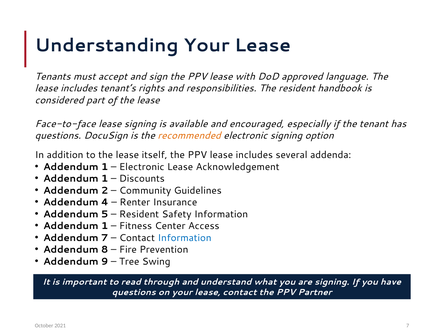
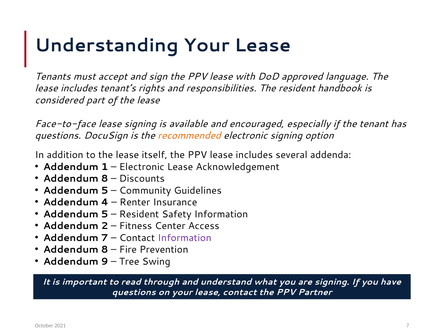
1 at (105, 179): 1 -> 8
2 at (105, 190): 2 -> 5
1 at (105, 226): 1 -> 2
Information at (185, 238) colour: blue -> purple
